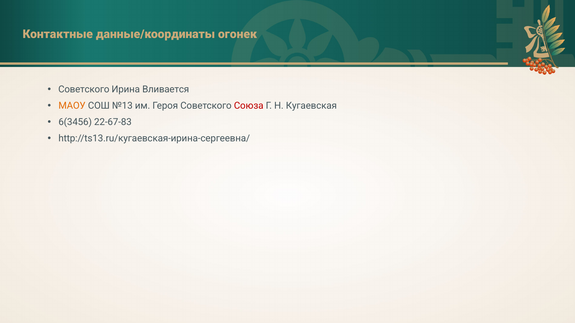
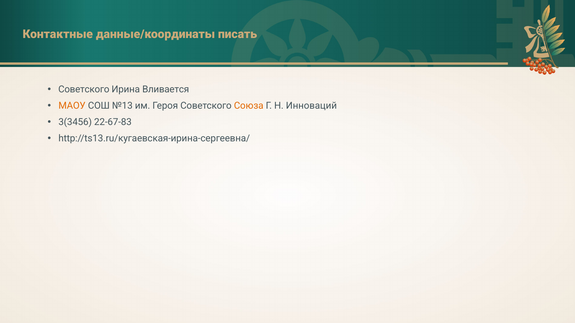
огонек: огонек -> писать
Союза colour: red -> orange
Кугаевская: Кугаевская -> Инноваций
6(3456: 6(3456 -> 3(3456
